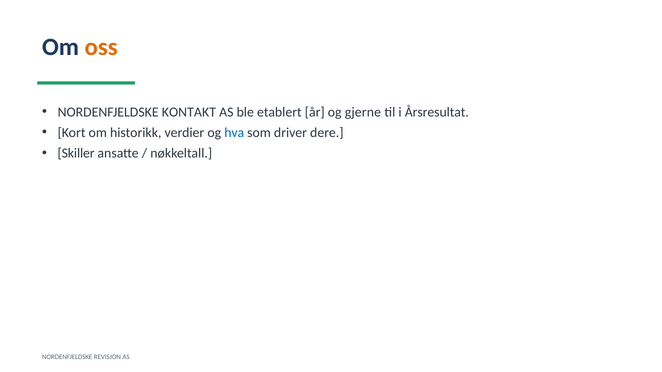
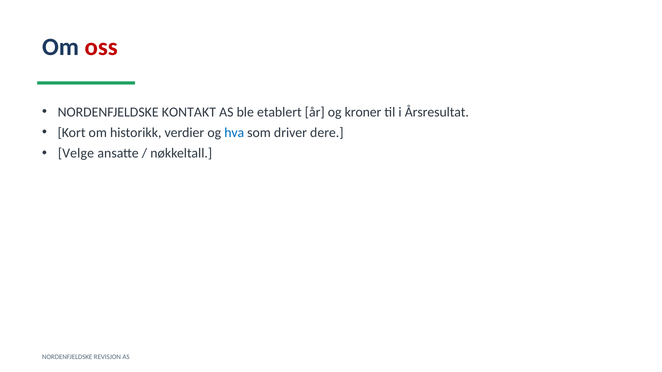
oss colour: orange -> red
gjerne: gjerne -> kroner
Skiller: Skiller -> Velge
